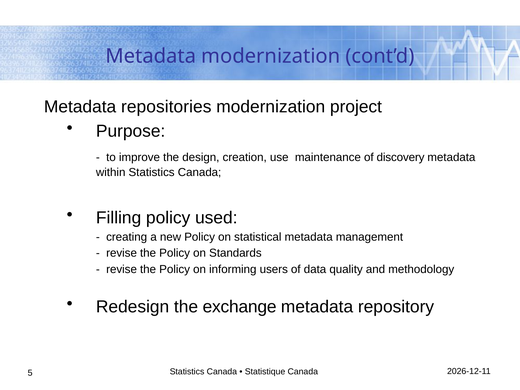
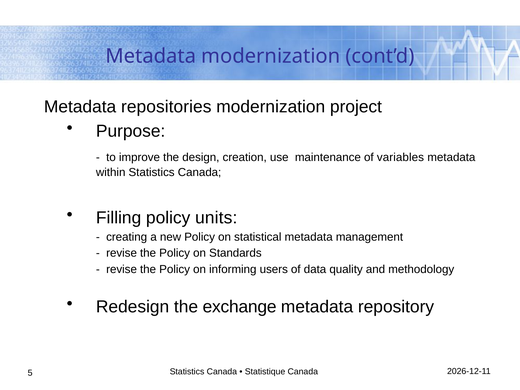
discovery: discovery -> variables
used: used -> units
